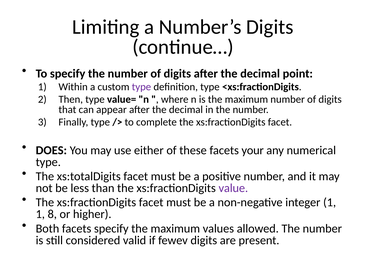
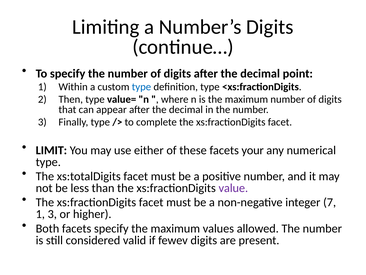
type at (141, 87) colour: purple -> blue
DOES: DOES -> LIMIT
integer 1: 1 -> 7
1 8: 8 -> 3
